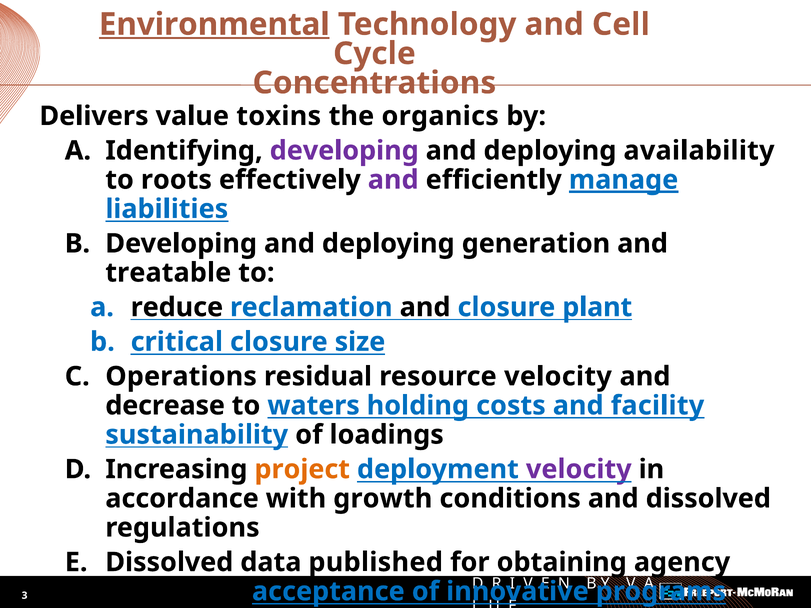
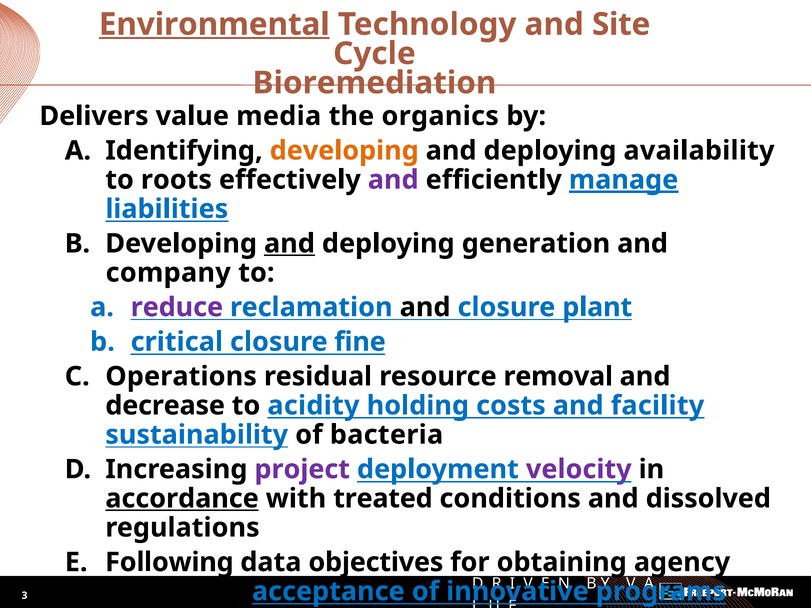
Cell: Cell -> Site
Concentrations: Concentrations -> Bioremediation
toxins: toxins -> media
developing at (344, 151) colour: purple -> orange
and at (289, 244) underline: none -> present
treatable: treatable -> company
reduce colour: black -> purple
size: size -> fine
resource velocity: velocity -> removal
waters: waters -> acidity
loadings: loadings -> bacteria
project colour: orange -> purple
accordance underline: none -> present
growth: growth -> treated
Dissolved at (169, 562): Dissolved -> Following
published: published -> objectives
